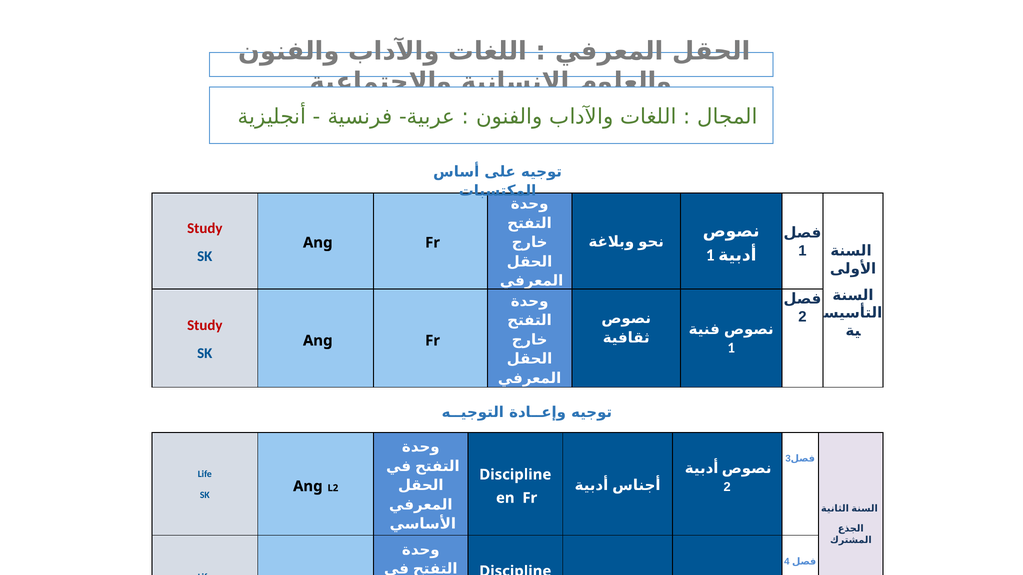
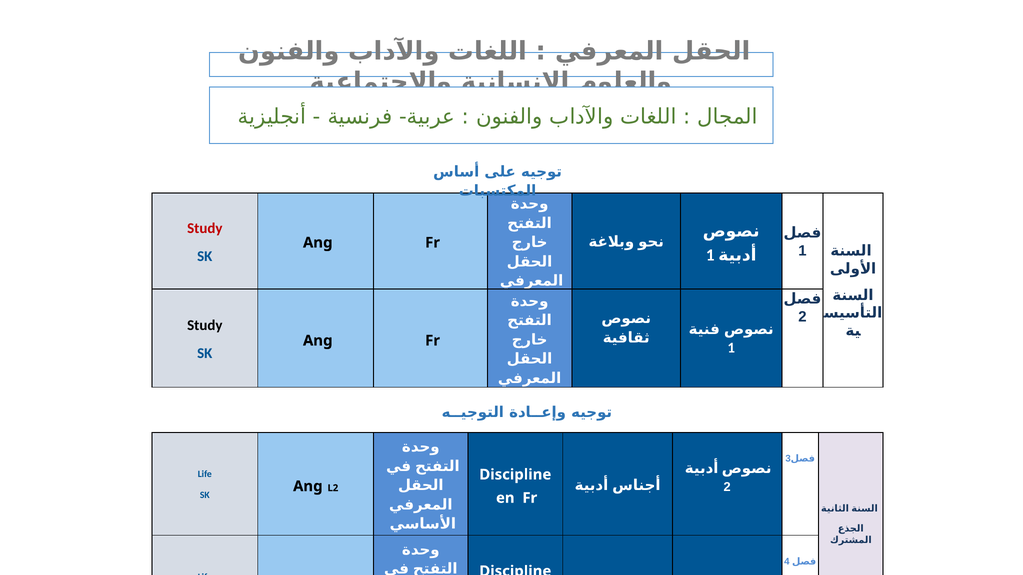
Study at (205, 326) colour: red -> black
